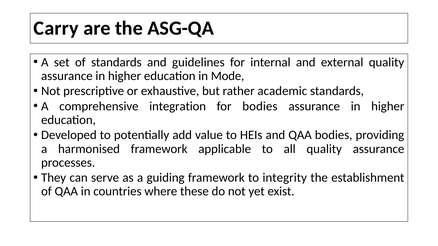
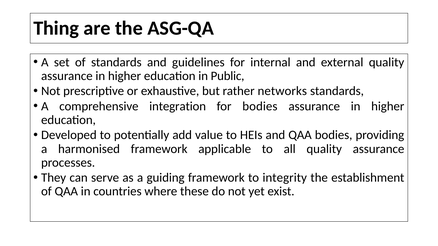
Carry: Carry -> Thing
Mode: Mode -> Public
academic: academic -> networks
